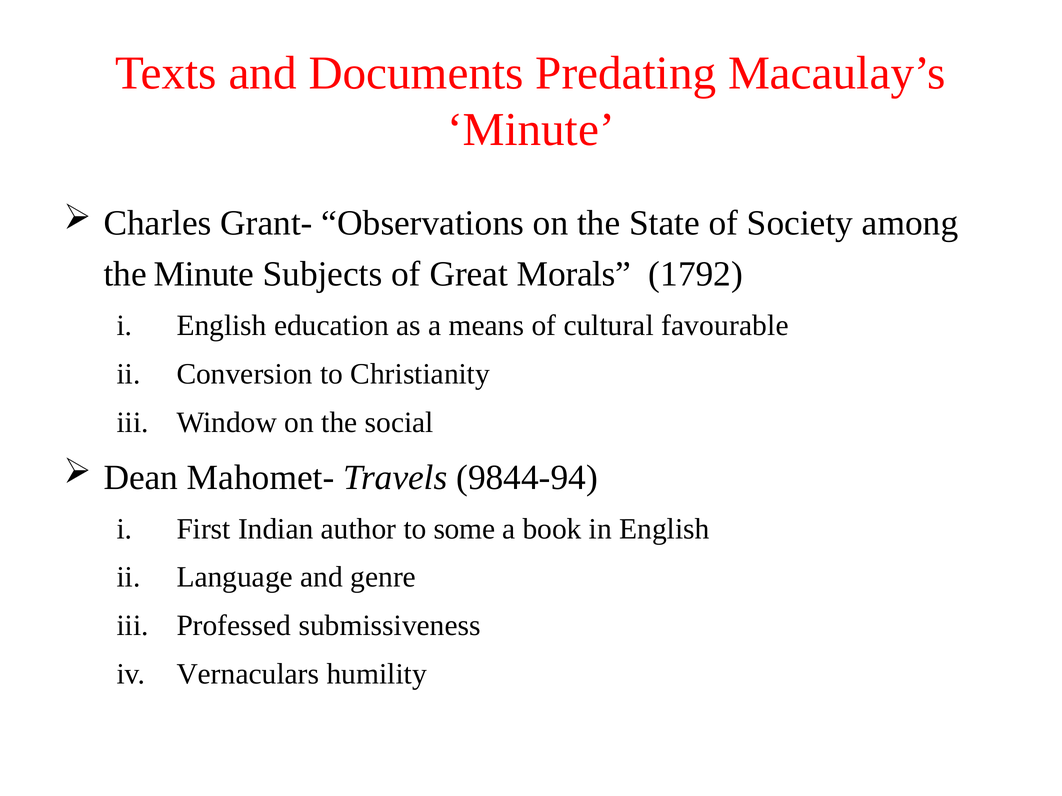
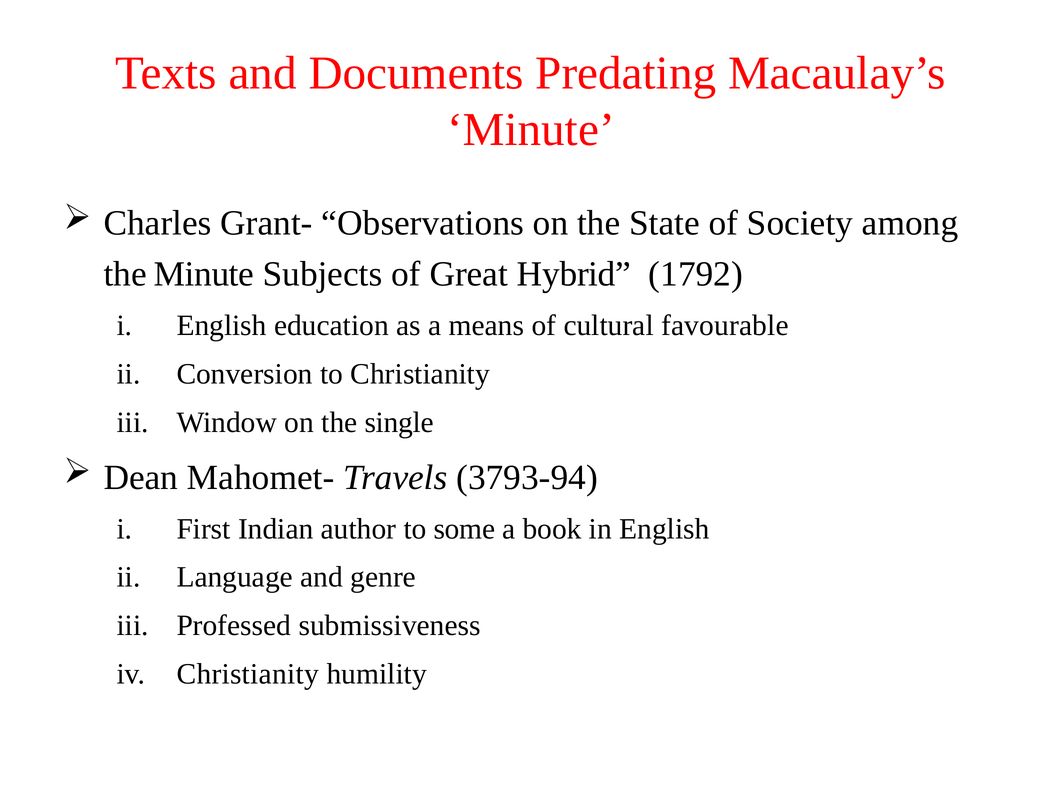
Morals: Morals -> Hybrid
social: social -> single
9844-94: 9844-94 -> 3793-94
Vernaculars at (248, 674): Vernaculars -> Christianity
